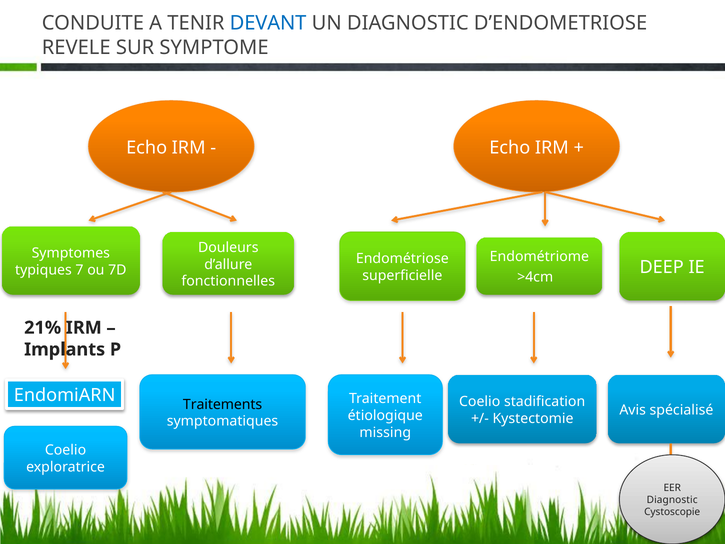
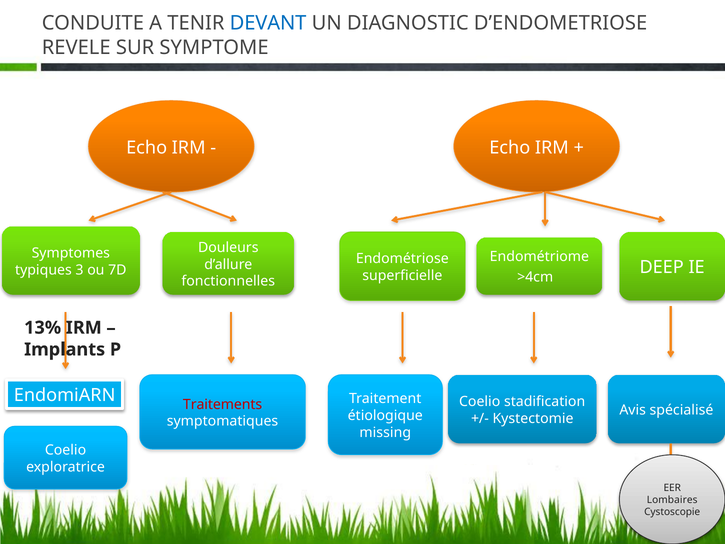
7: 7 -> 3
21%: 21% -> 13%
Traitements colour: black -> red
Diagnostic at (672, 500): Diagnostic -> Lombaires
